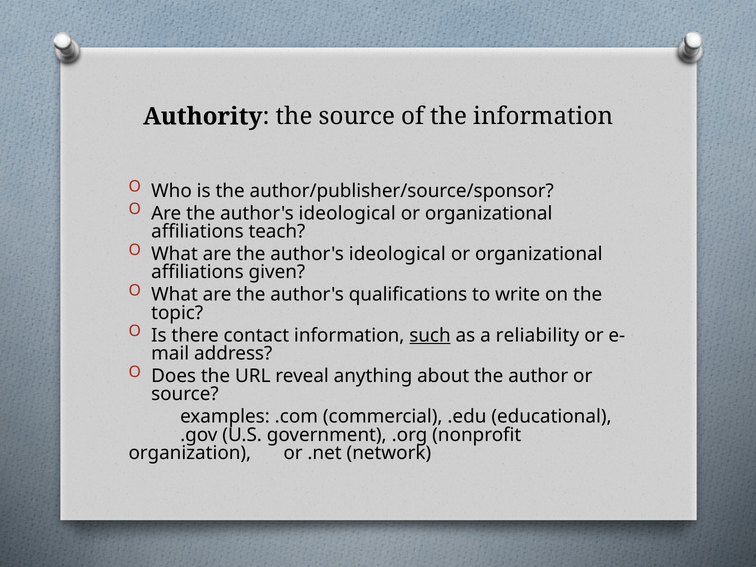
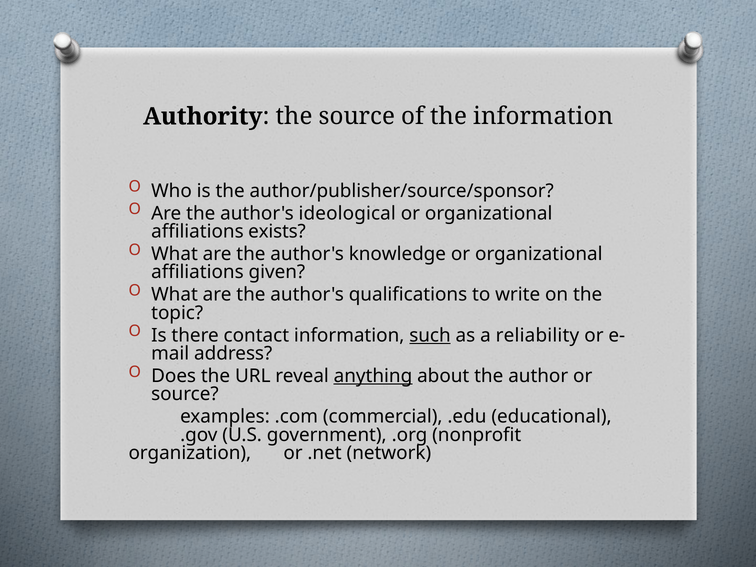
teach: teach -> exists
ideological at (397, 254): ideological -> knowledge
anything underline: none -> present
